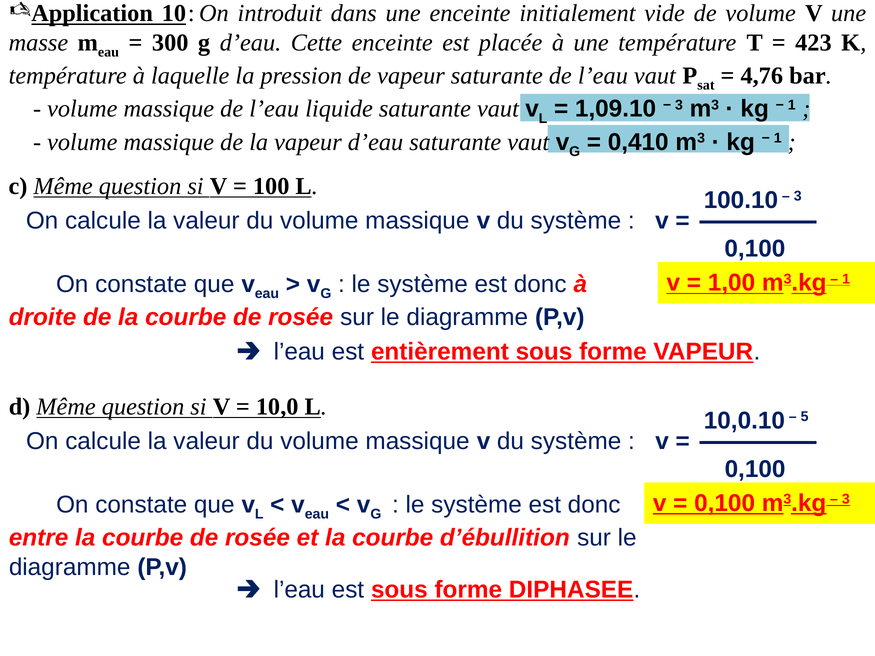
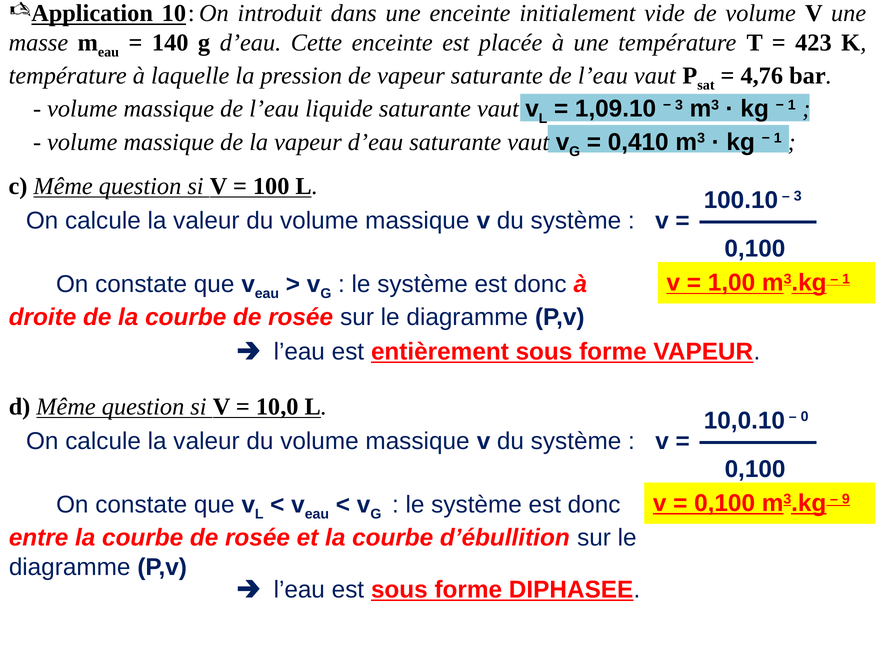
300: 300 -> 140
5: 5 -> 0
3 at (846, 499): 3 -> 9
